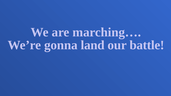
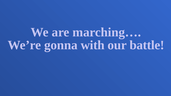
land: land -> with
